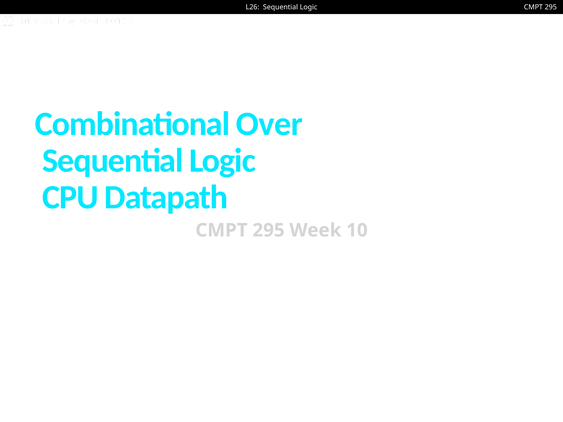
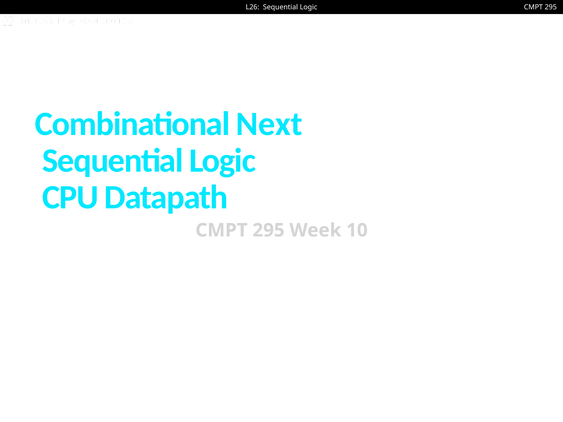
Over: Over -> Next
